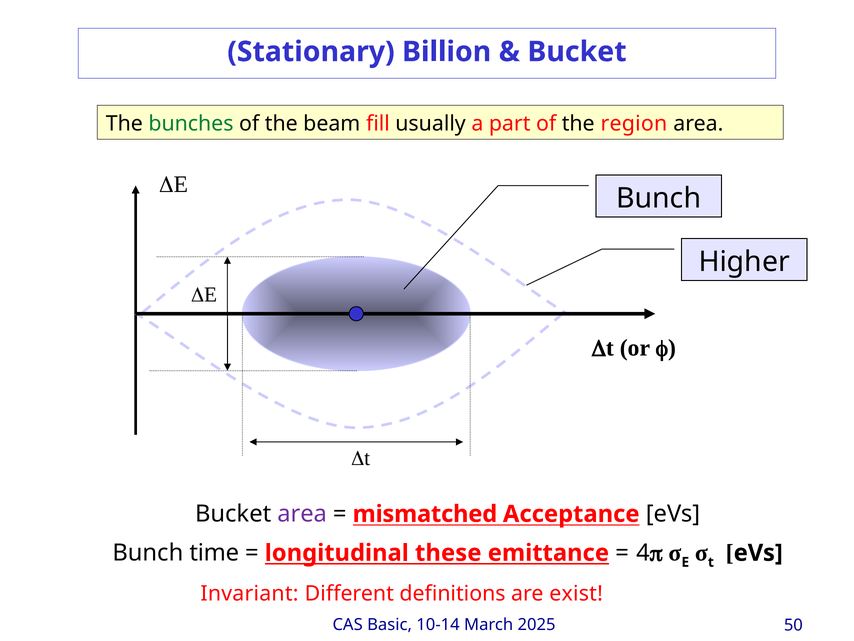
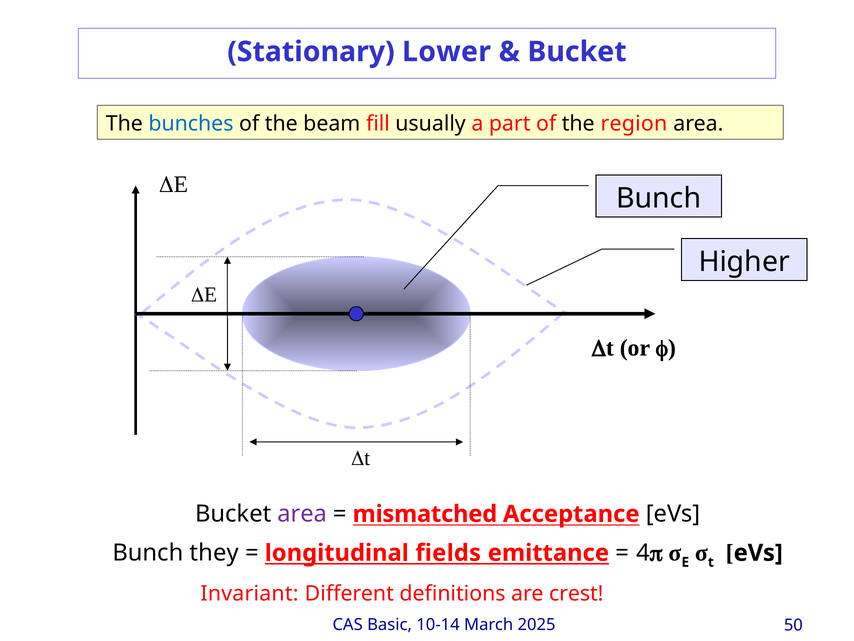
Billion: Billion -> Lower
bunches colour: green -> blue
time: time -> they
these: these -> fields
exist: exist -> crest
